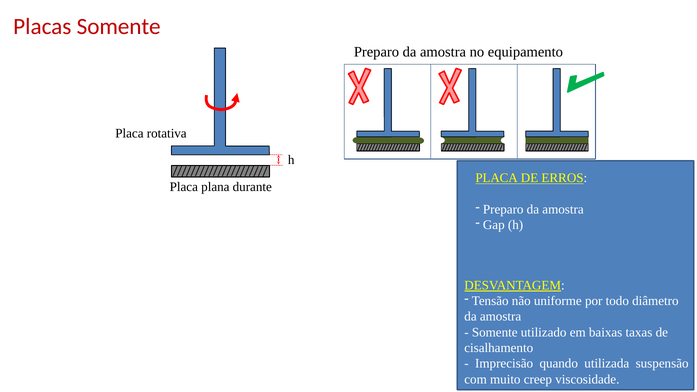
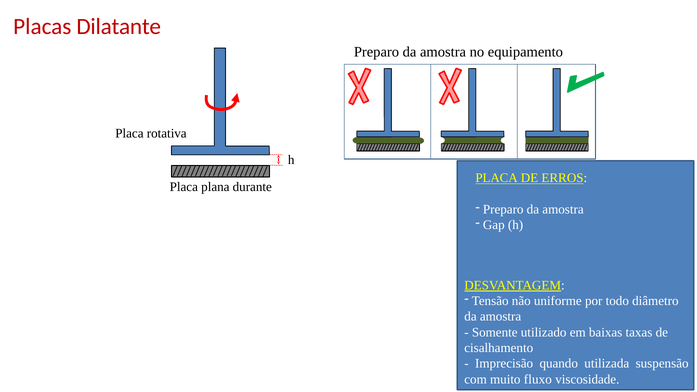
Placas Somente: Somente -> Dilatante
creep: creep -> fluxo
